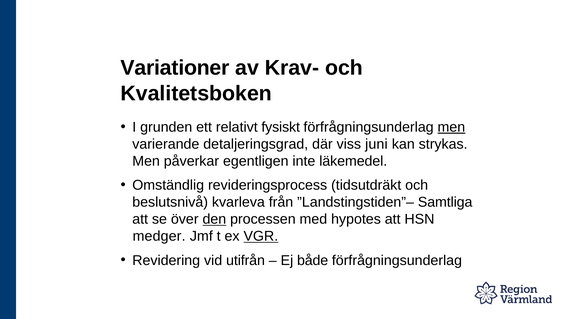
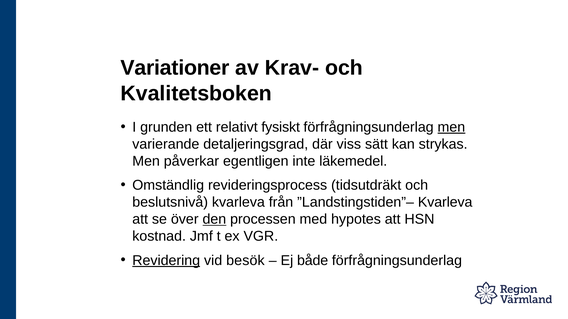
juni: juni -> sätt
”Landstingstiden”– Samtliga: Samtliga -> Kvarleva
medger: medger -> kostnad
VGR underline: present -> none
Revidering underline: none -> present
utifrån: utifrån -> besök
